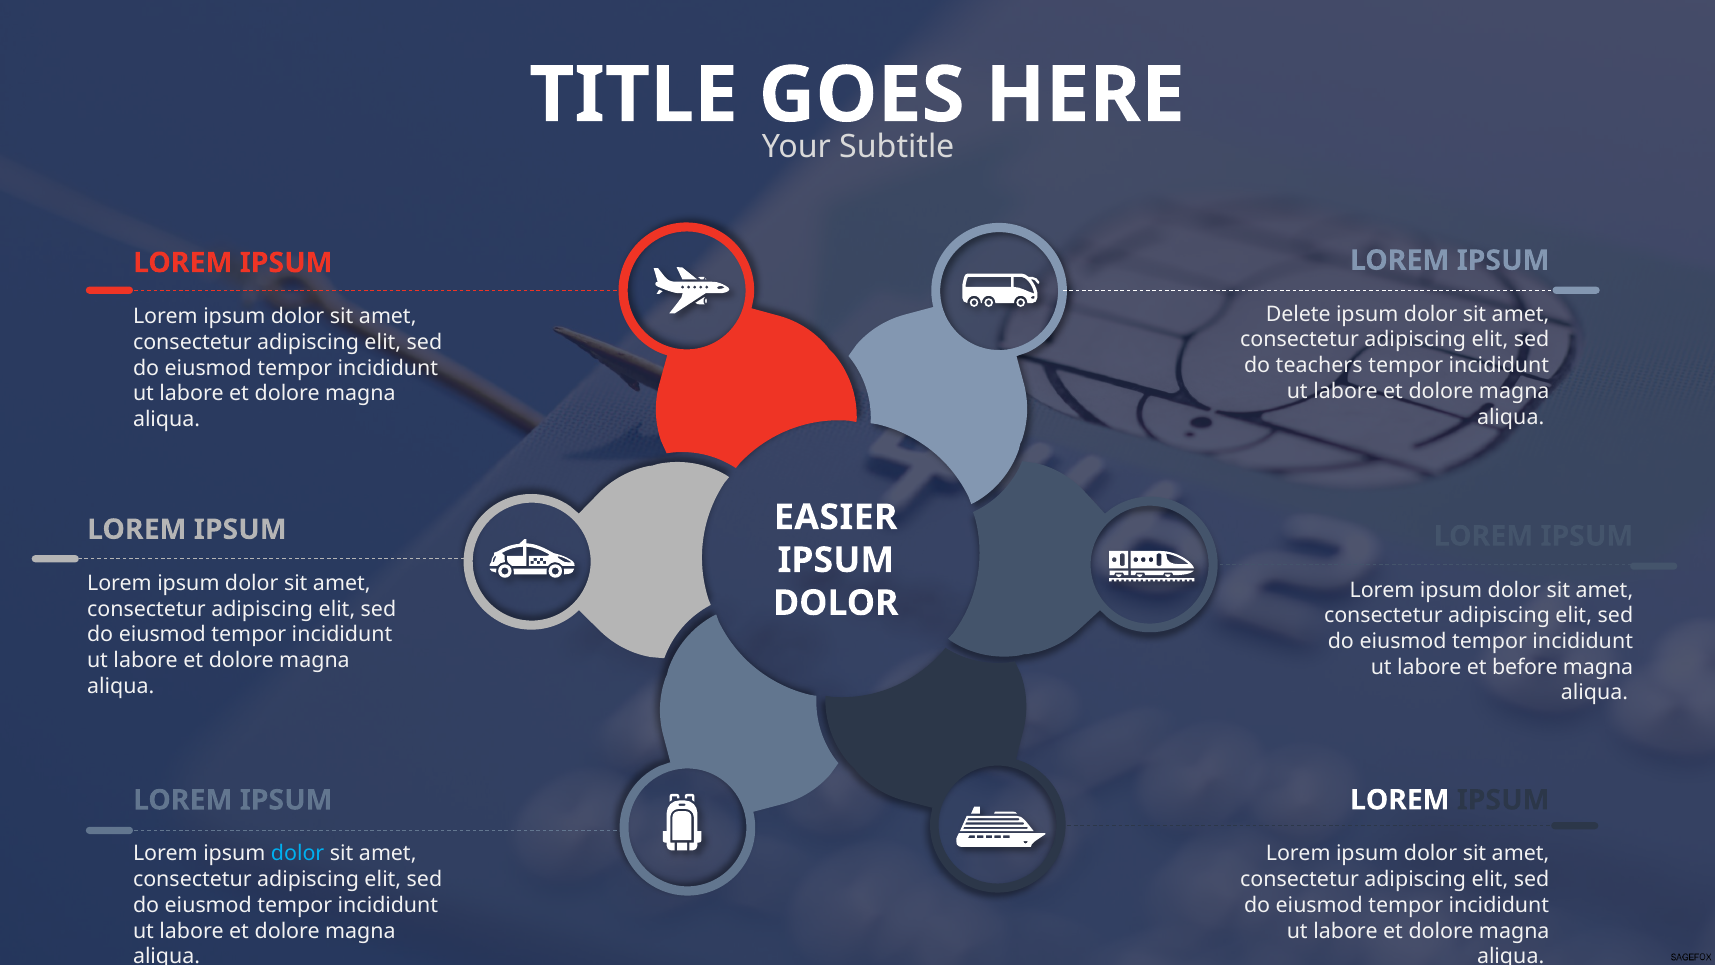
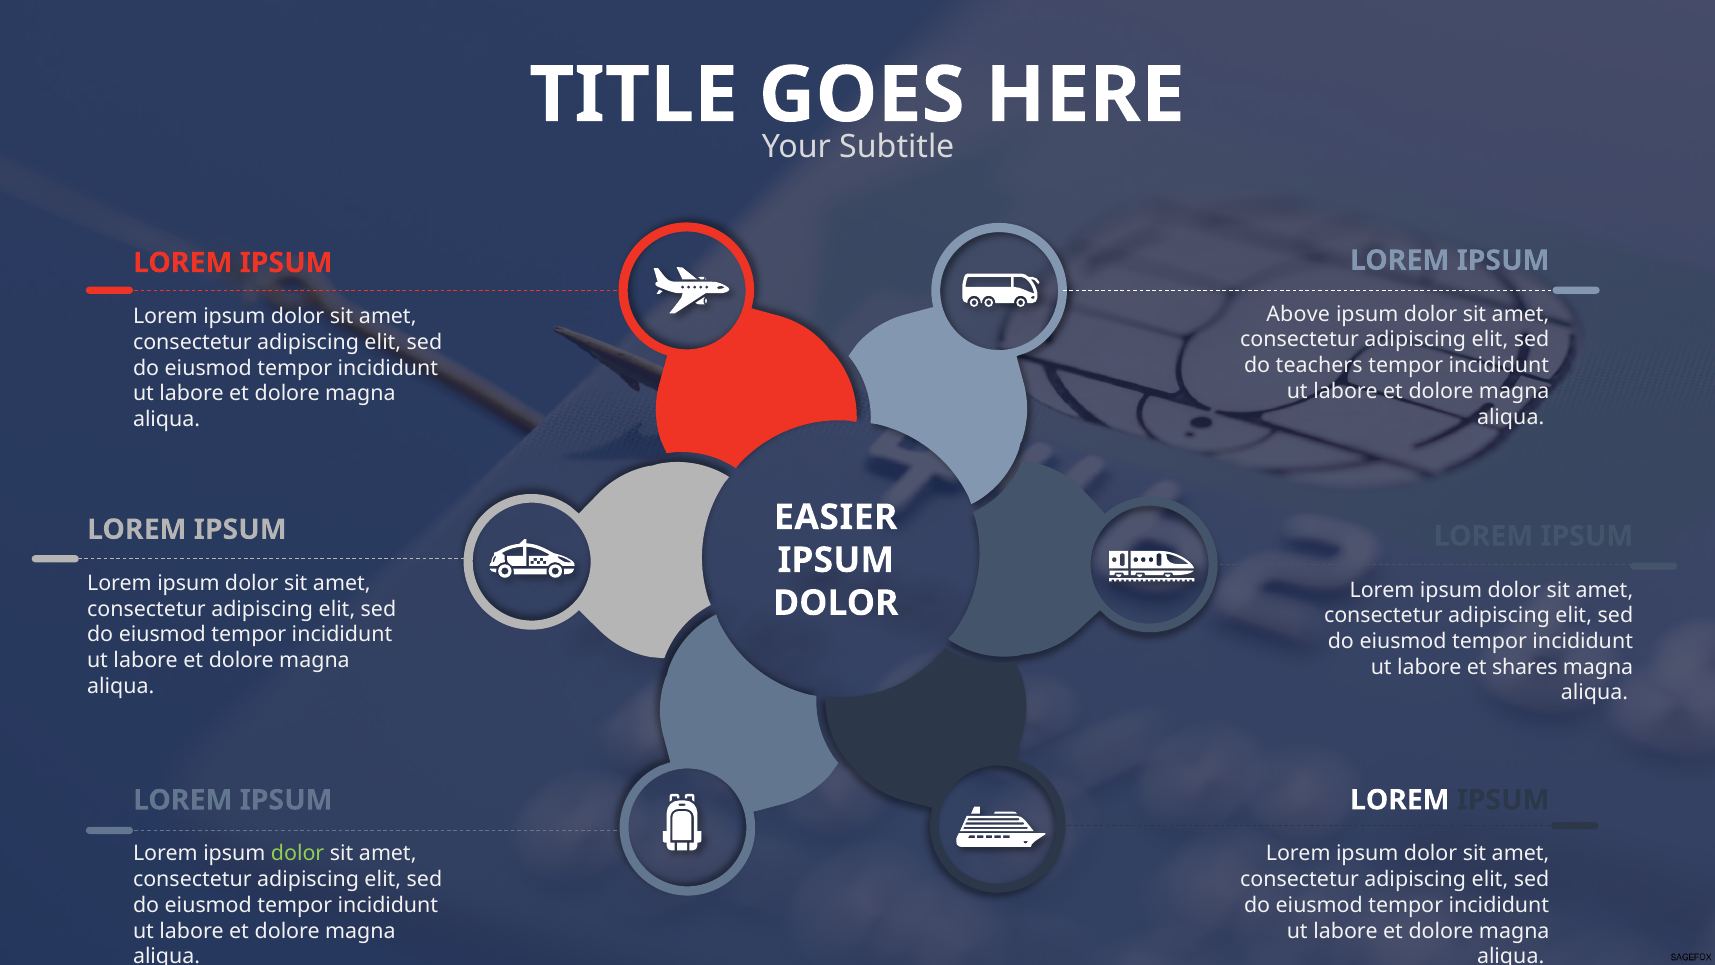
Delete: Delete -> Above
before: before -> shares
dolor at (298, 854) colour: light blue -> light green
